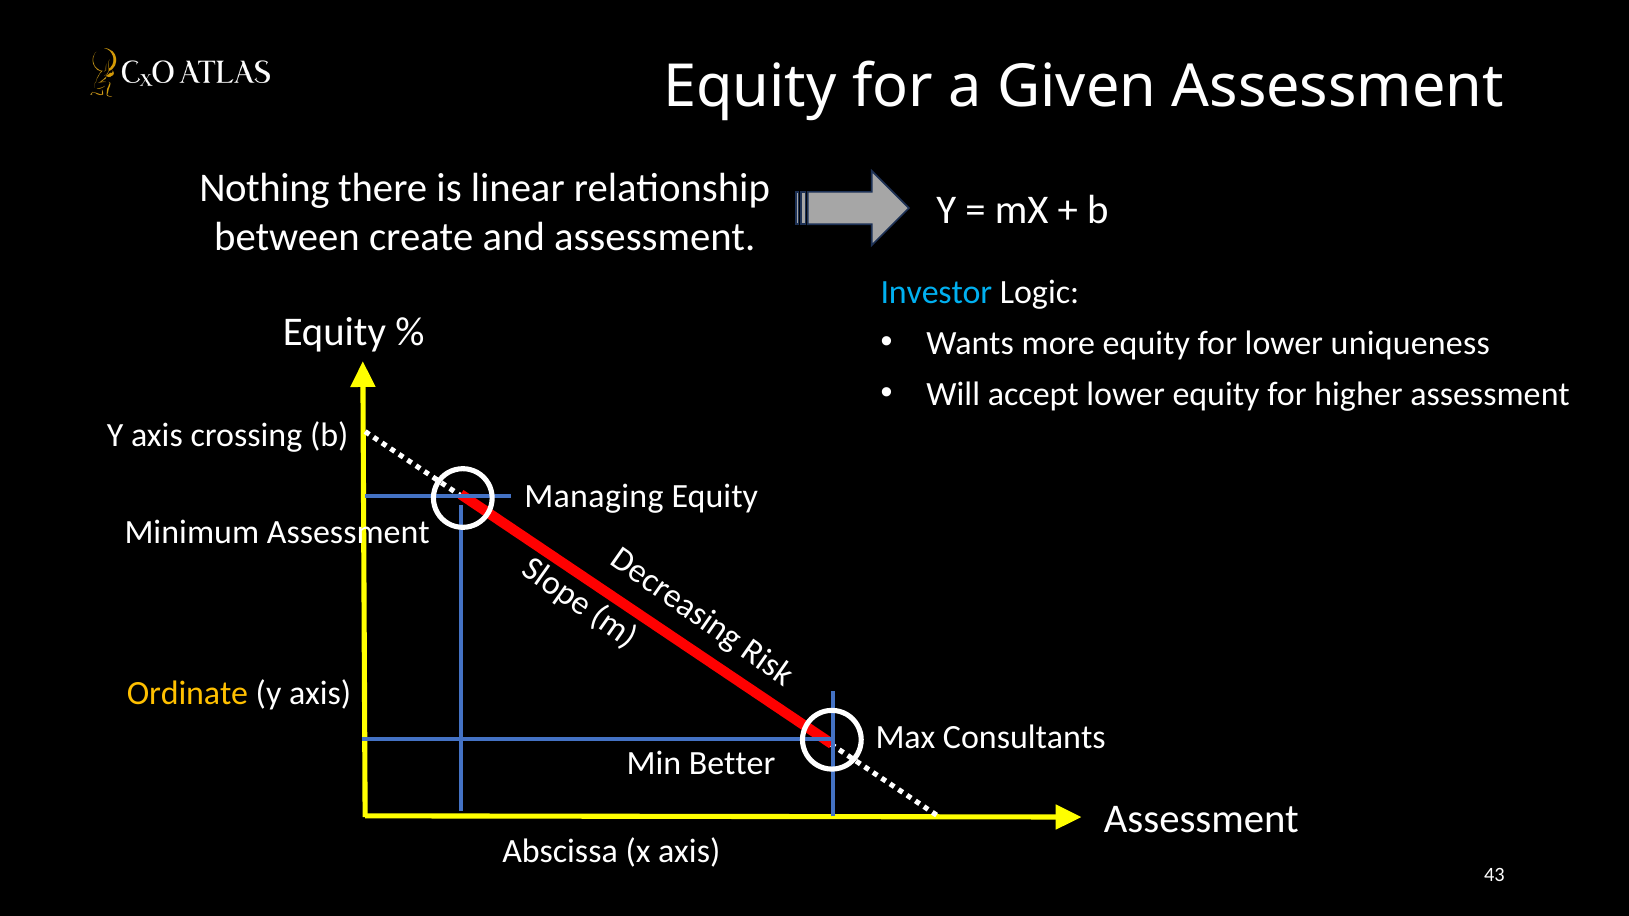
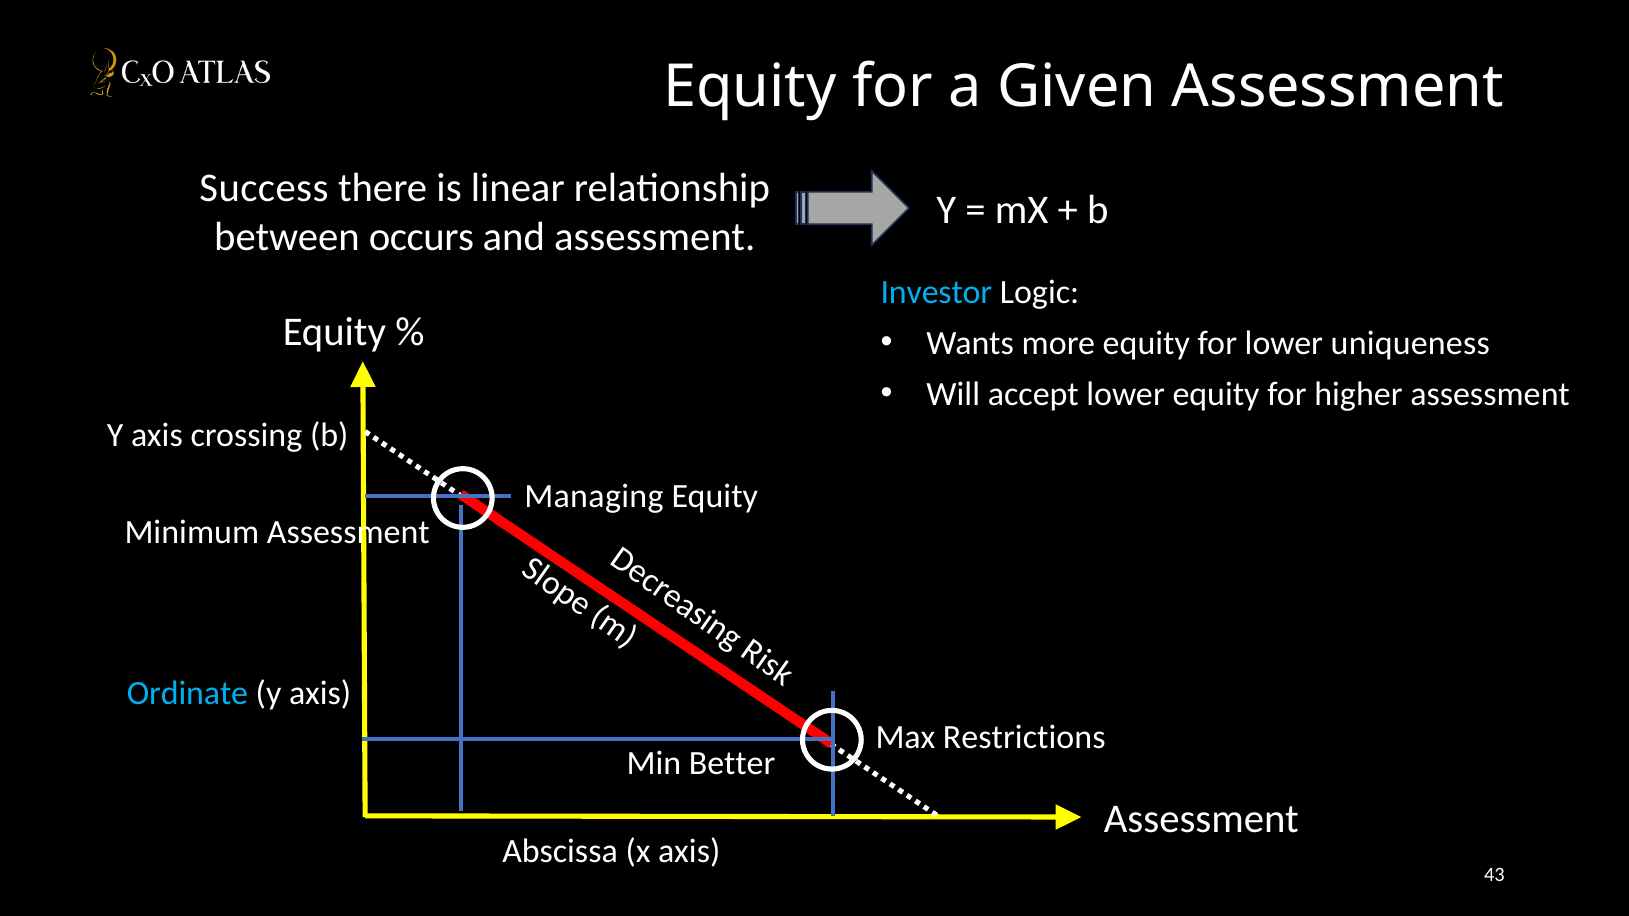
Nothing: Nothing -> Success
create: create -> occurs
Ordinate colour: yellow -> light blue
Consultants: Consultants -> Restrictions
